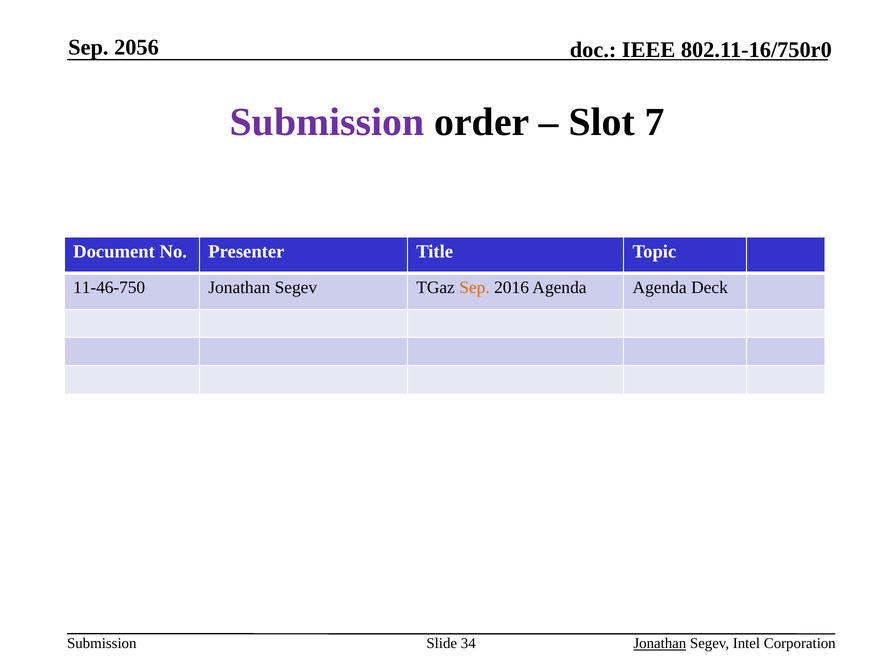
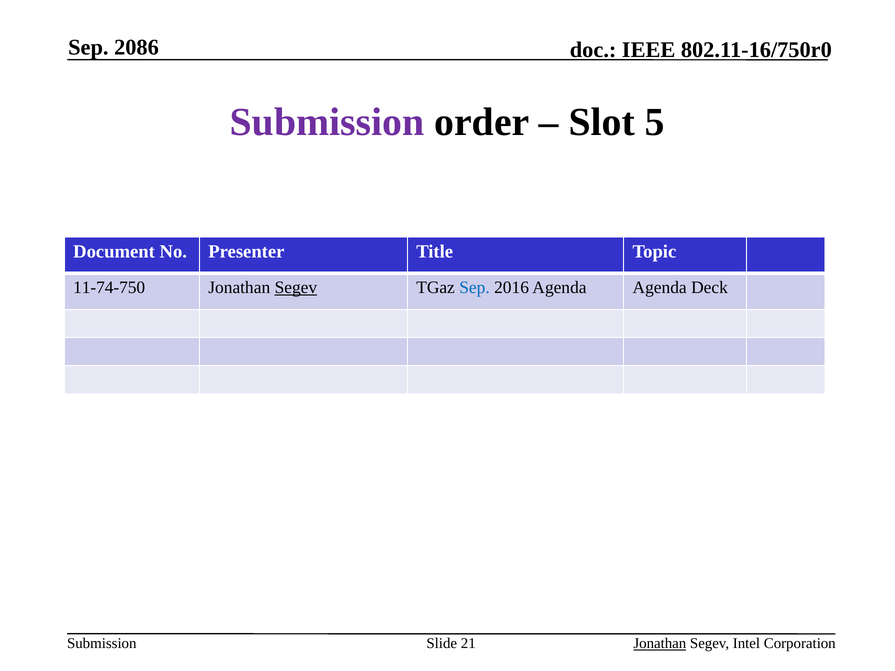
2056: 2056 -> 2086
7: 7 -> 5
11-46-750: 11-46-750 -> 11-74-750
Segev at (296, 287) underline: none -> present
Sep at (475, 287) colour: orange -> blue
34: 34 -> 21
